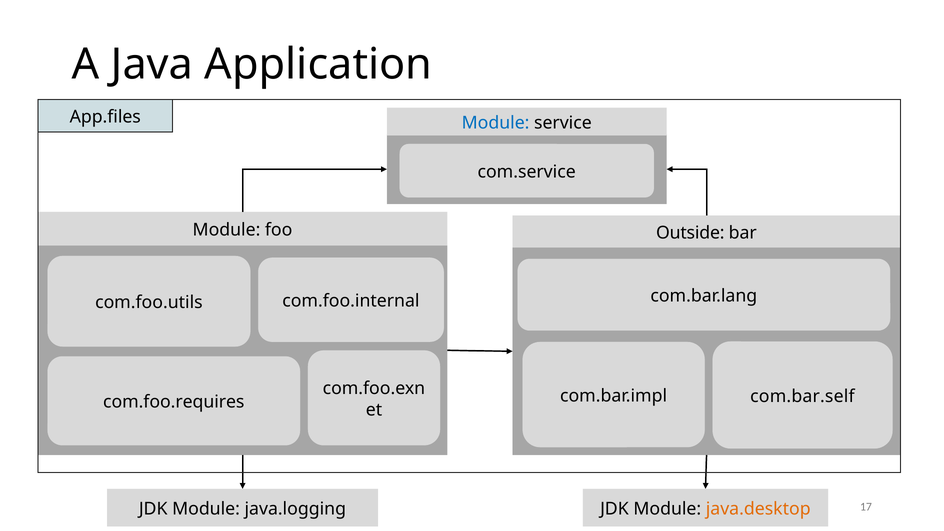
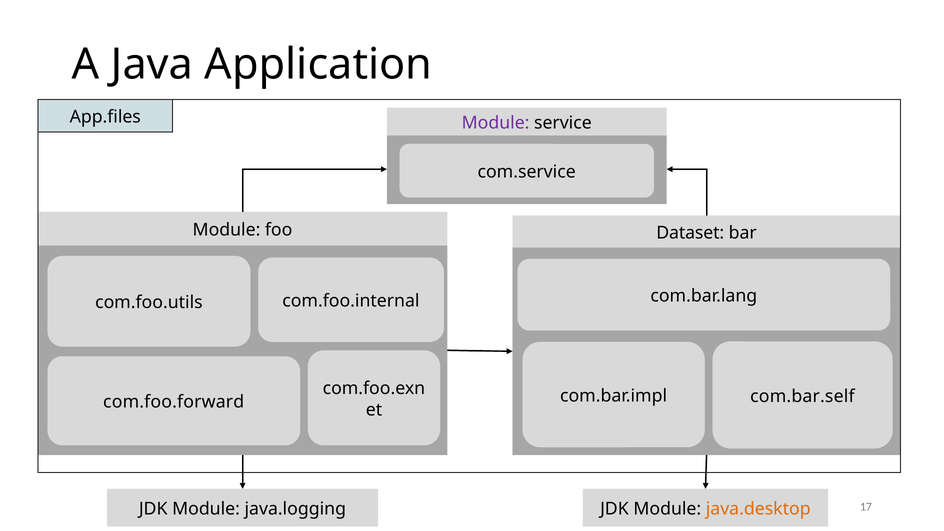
Module at (496, 123) colour: blue -> purple
Outside: Outside -> Dataset
com.foo.requires: com.foo.requires -> com.foo.forward
